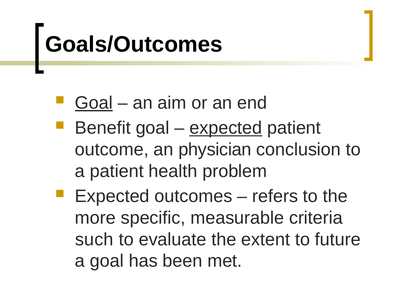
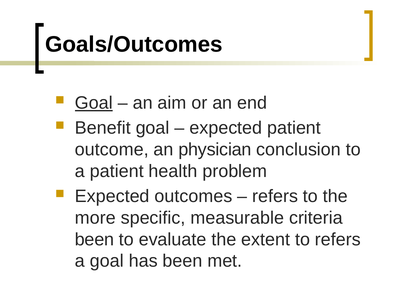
expected at (226, 128) underline: present -> none
such at (94, 239): such -> been
to future: future -> refers
